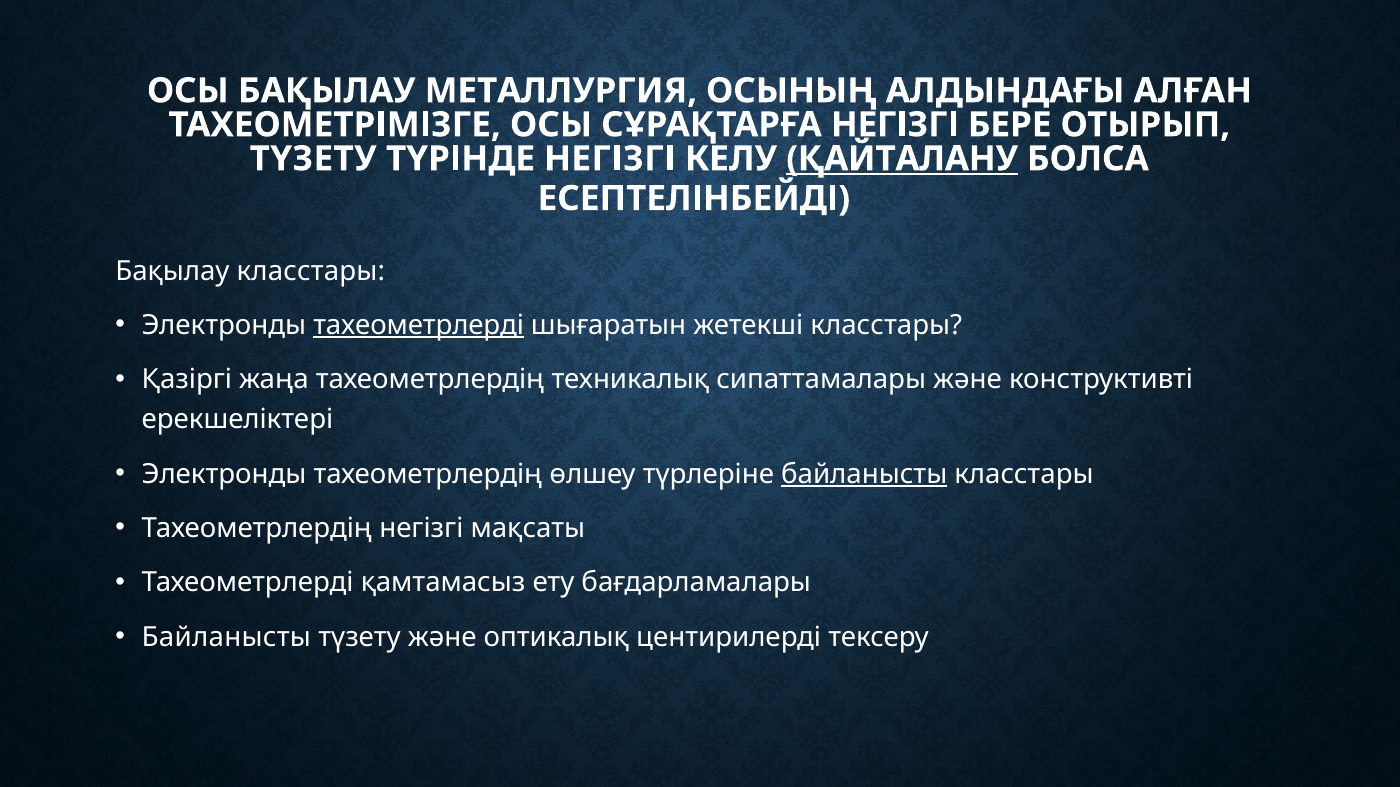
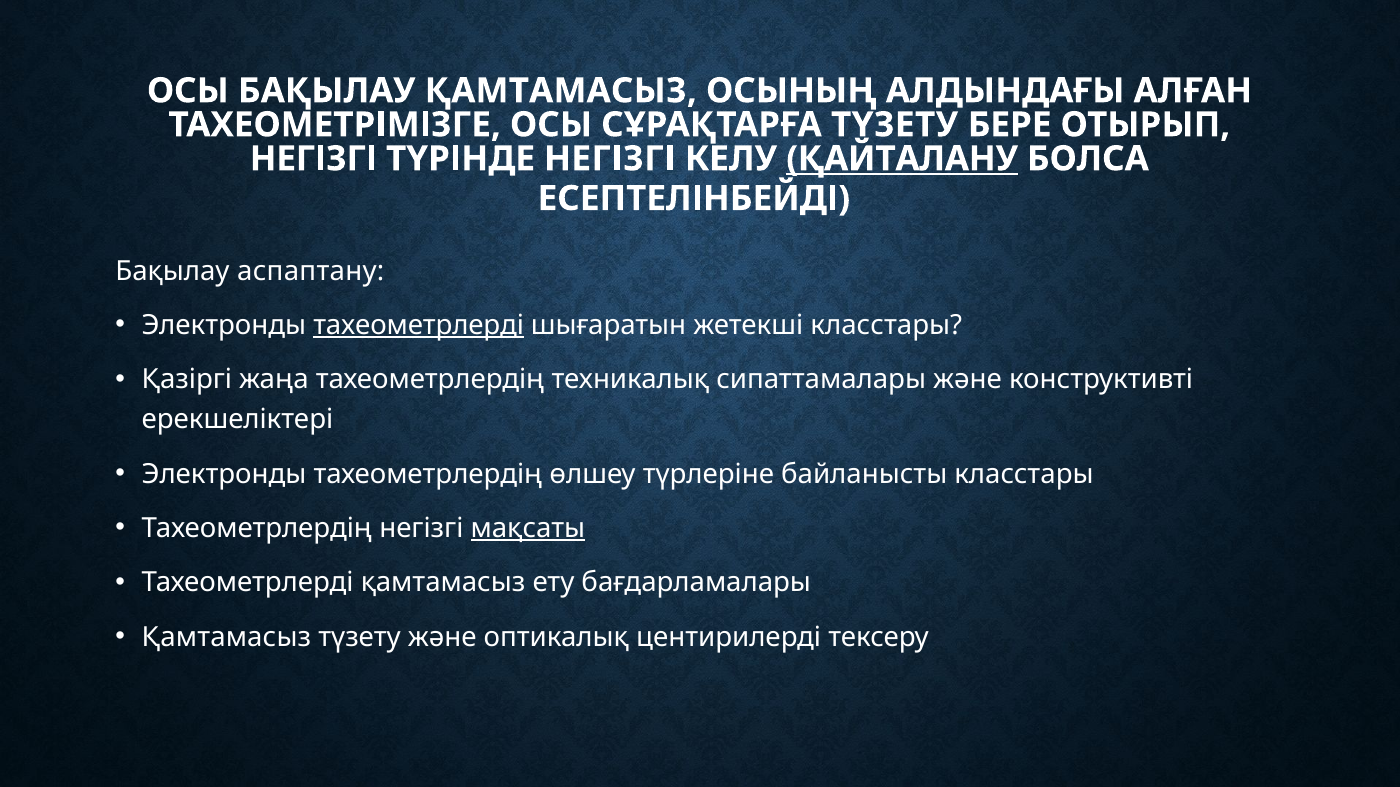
БАҚЫЛАУ МЕТАЛЛУРГИЯ: МЕТАЛЛУРГИЯ -> ҚАМТАМАСЫЗ
СҰРАҚТАРҒА НЕГІЗГІ: НЕГІЗГІ -> ТҮЗЕТУ
ТҮЗЕТУ at (313, 159): ТҮЗЕТУ -> НЕГІЗГІ
Бақылау класстары: класстары -> аспаптану
байланысты at (864, 474) underline: present -> none
мақсаты underline: none -> present
Байланысты at (226, 638): Байланысты -> Қамтамасыз
